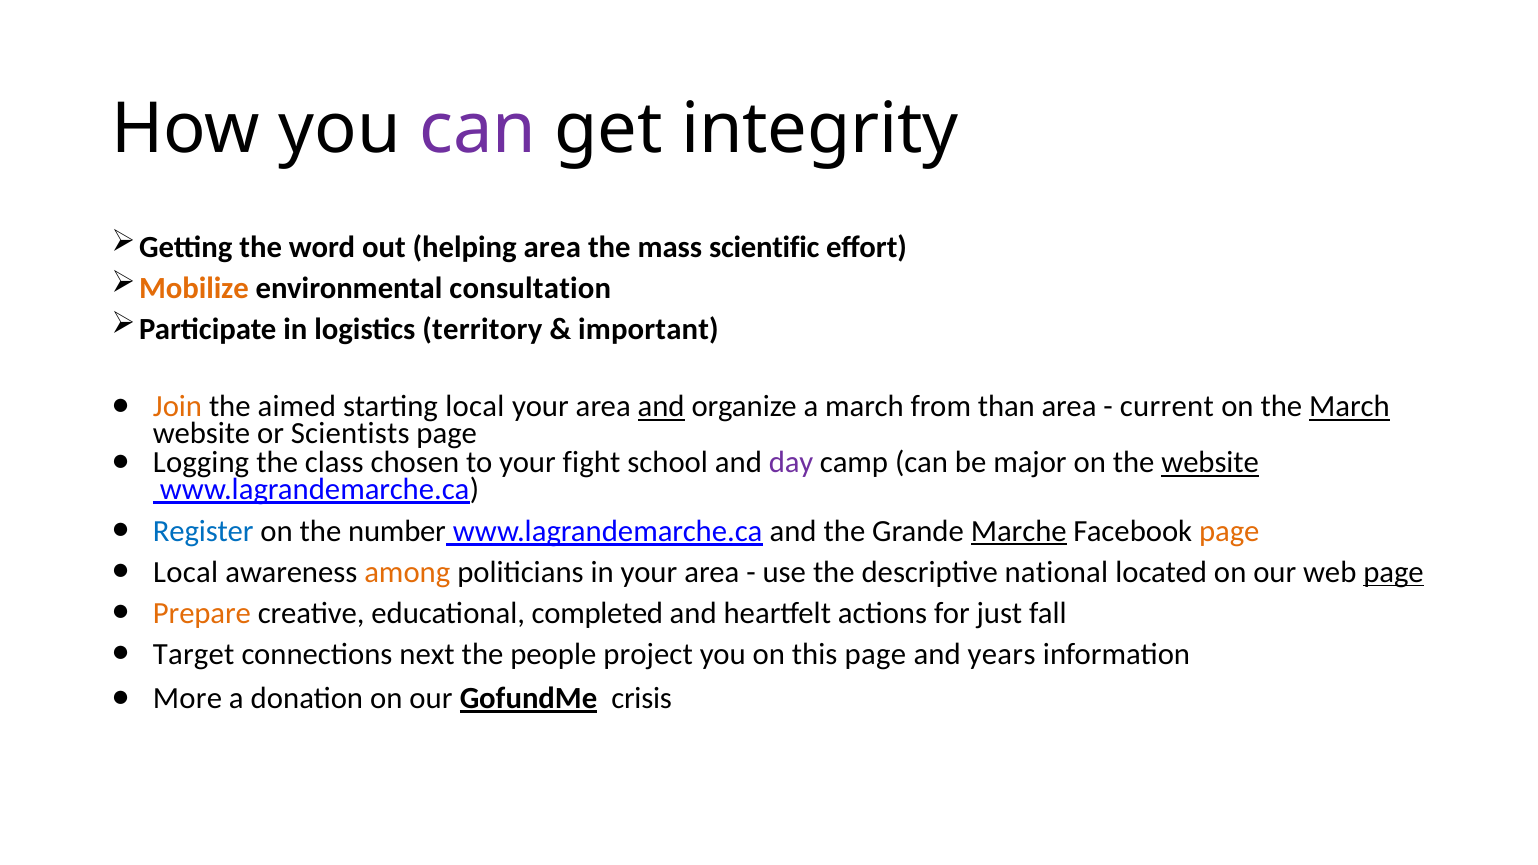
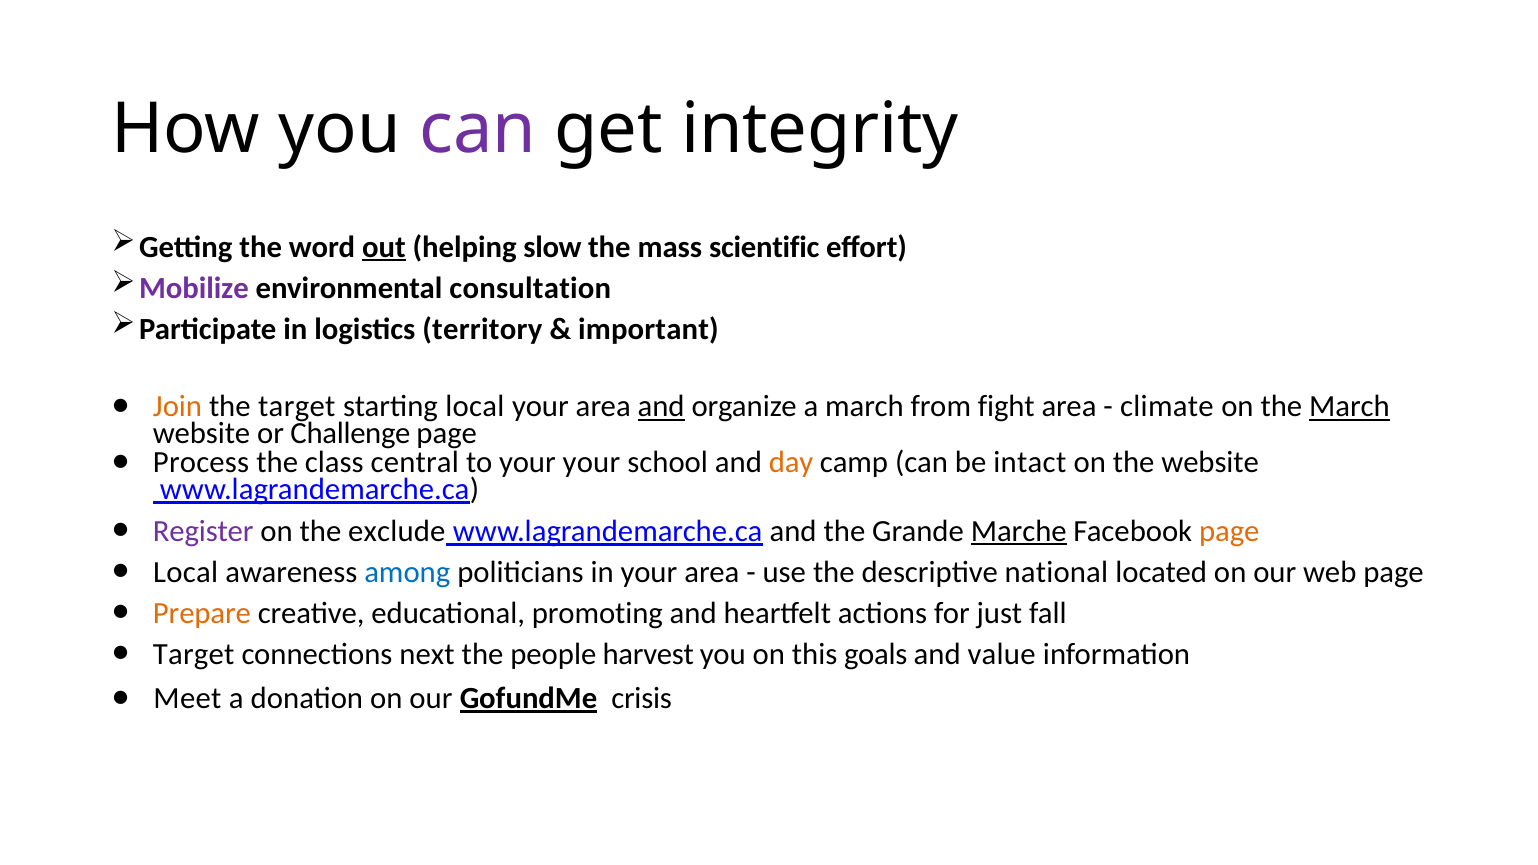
out underline: none -> present
helping area: area -> slow
Mobilize colour: orange -> purple
the aimed: aimed -> target
than: than -> fight
current: current -> climate
Scientists: Scientists -> Challenge
Logging: Logging -> Process
chosen: chosen -> central
your fight: fight -> your
day colour: purple -> orange
major: major -> intact
website at (1210, 463) underline: present -> none
Register colour: blue -> purple
number: number -> exclude
among colour: orange -> blue
page at (1394, 572) underline: present -> none
completed: completed -> promoting
project: project -> harvest
this page: page -> goals
years: years -> value
More: More -> Meet
